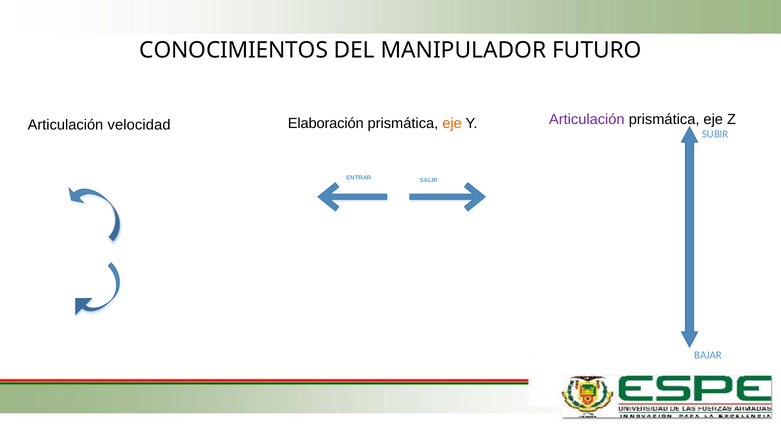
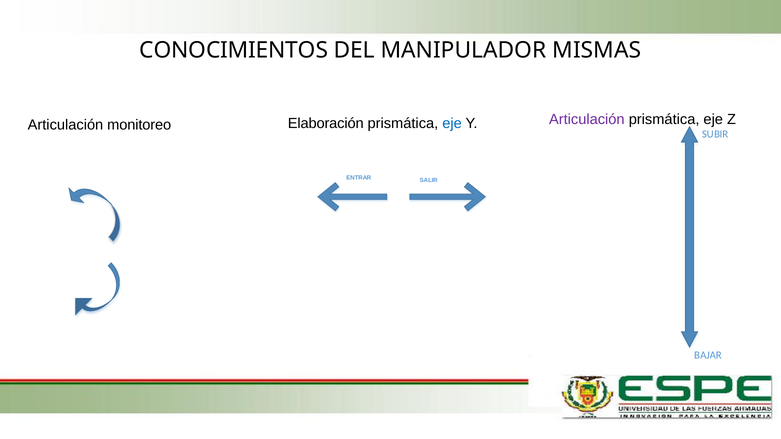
FUTURO: FUTURO -> MISMAS
eje at (452, 124) colour: orange -> blue
velocidad: velocidad -> monitoreo
